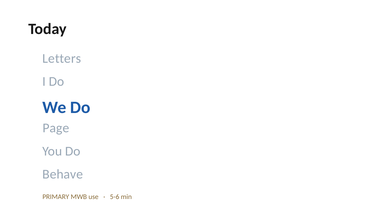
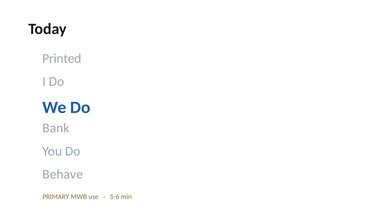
Letters: Letters -> Printed
Page: Page -> Bank
